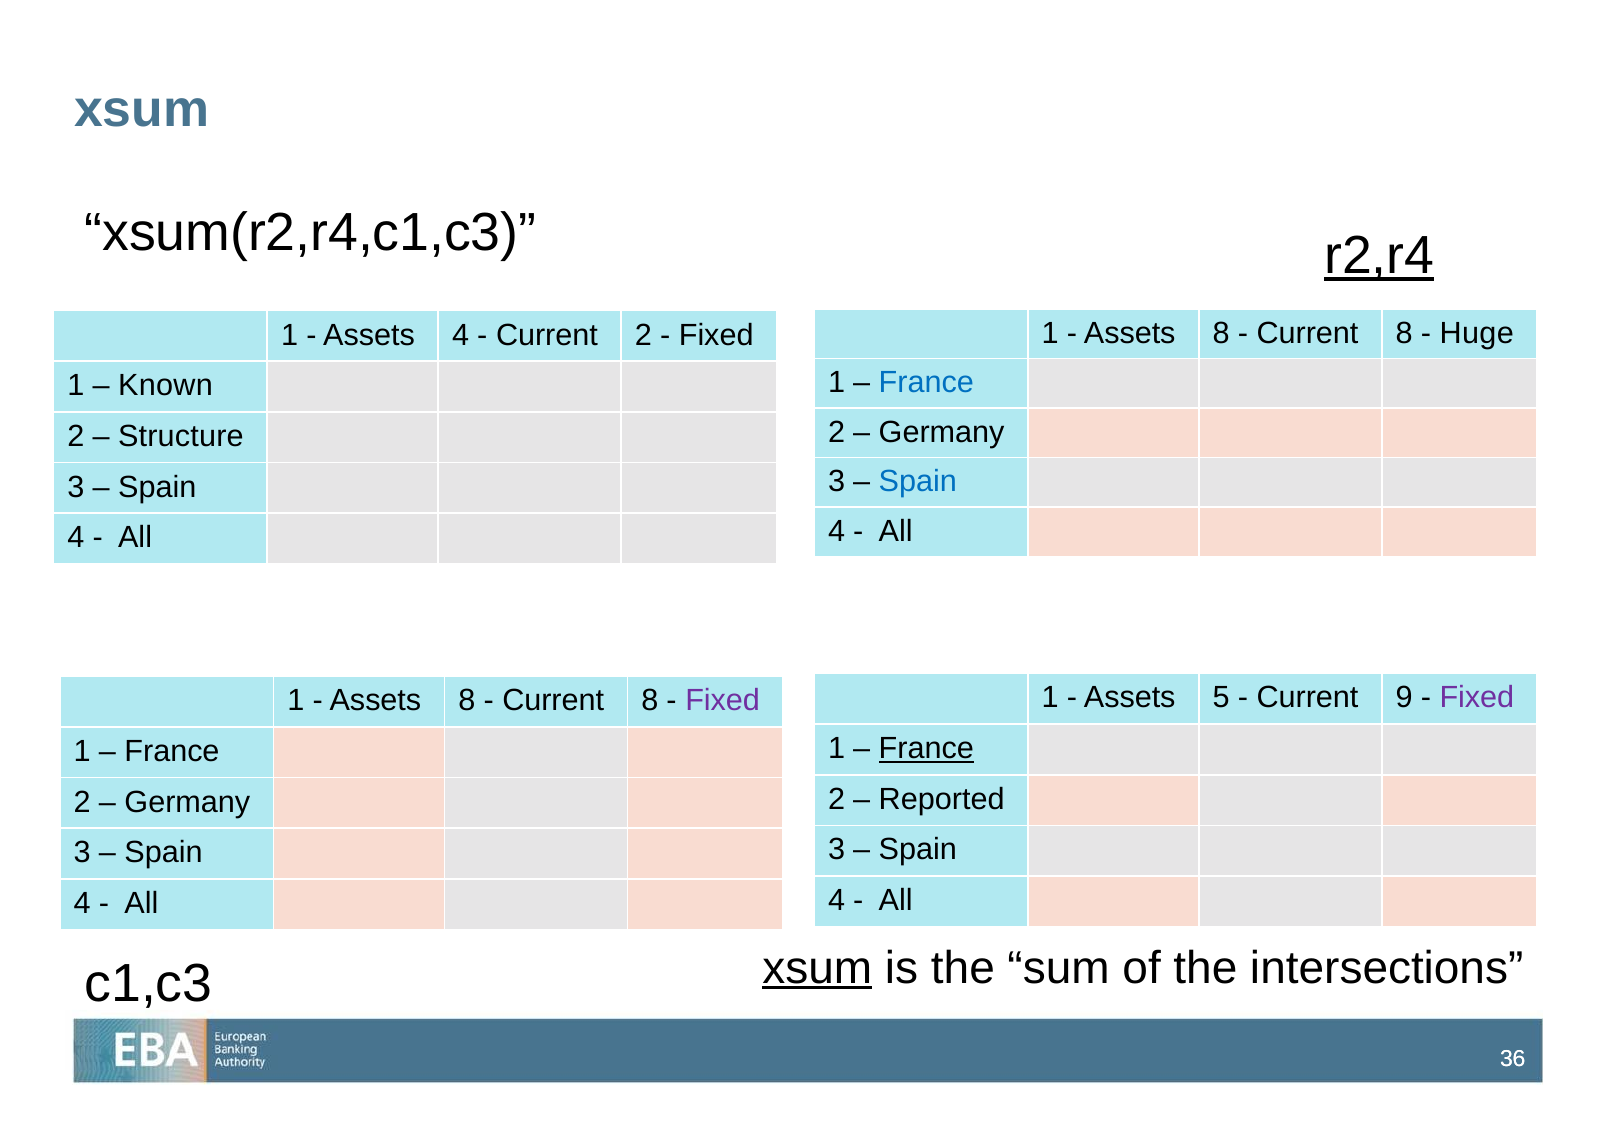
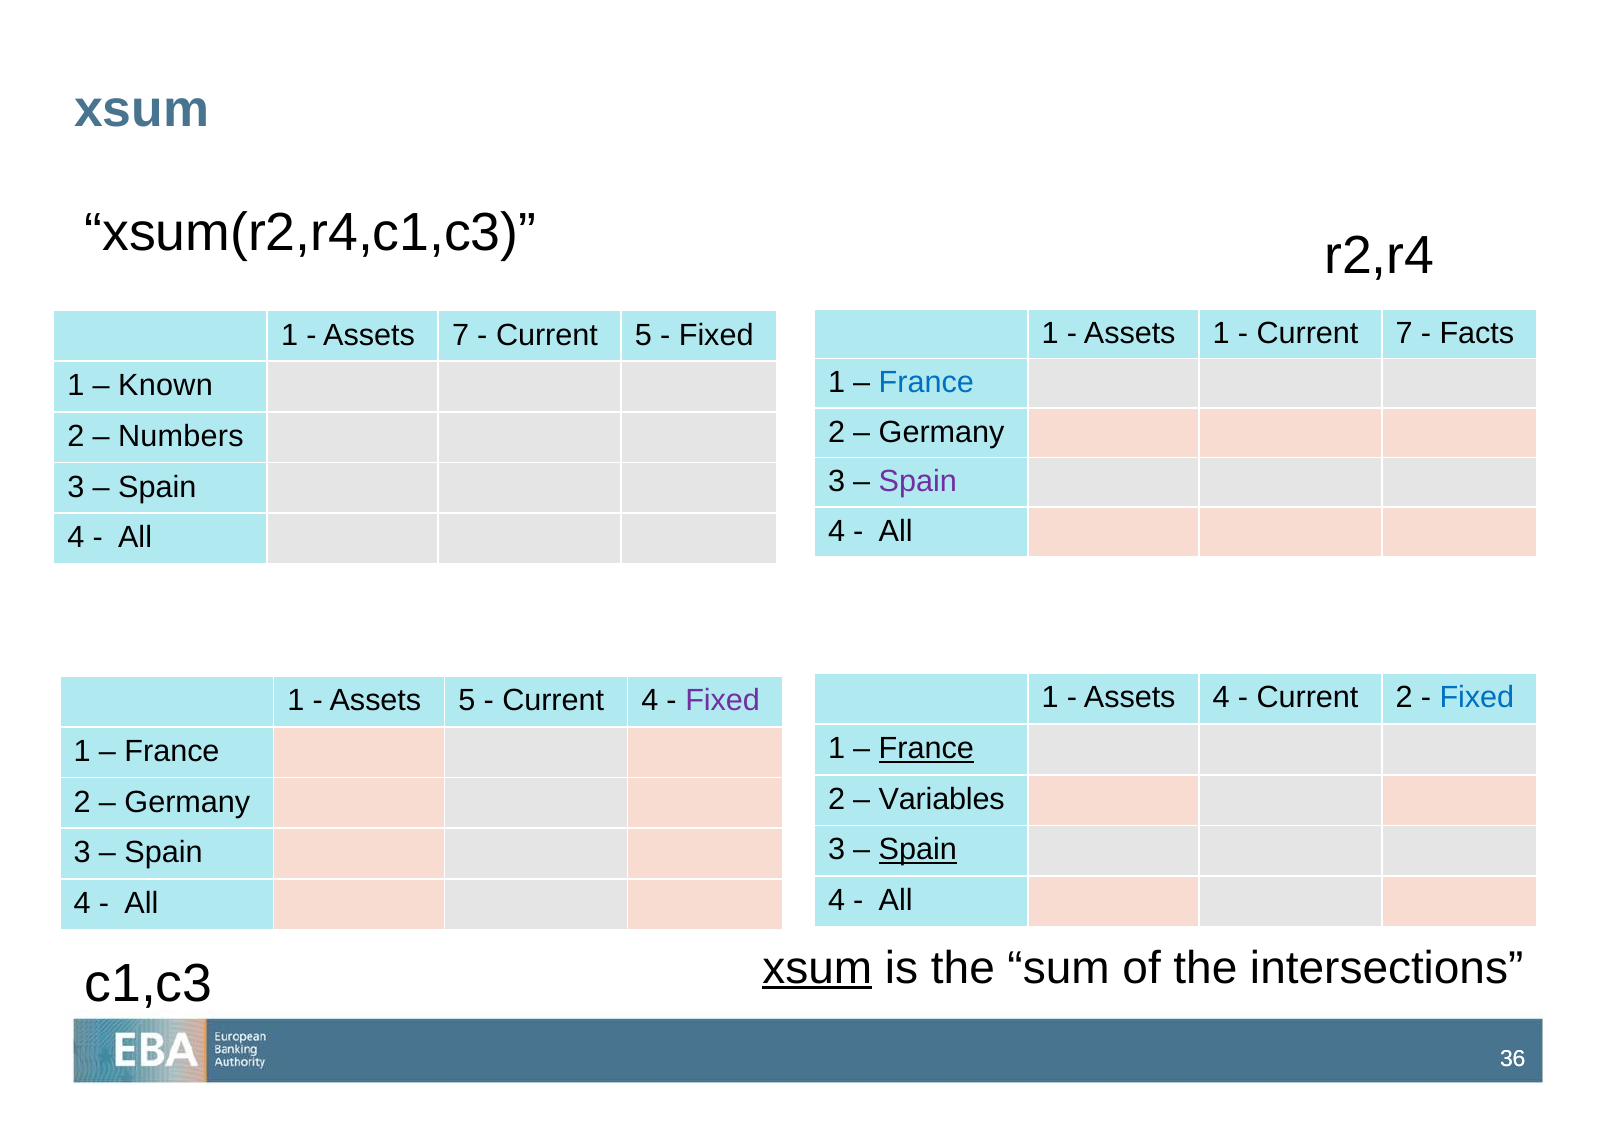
r2,r4 underline: present -> none
8 at (1221, 333): 8 -> 1
8 at (1404, 333): 8 -> 7
Huge: Huge -> Facts
Assets 4: 4 -> 7
Current 2: 2 -> 5
Structure: Structure -> Numbers
Spain at (918, 482) colour: blue -> purple
Assets 5: 5 -> 4
Current 9: 9 -> 2
Fixed at (1477, 698) colour: purple -> blue
8 at (467, 700): 8 -> 5
8 at (650, 700): 8 -> 4
Reported: Reported -> Variables
Spain at (918, 849) underline: none -> present
